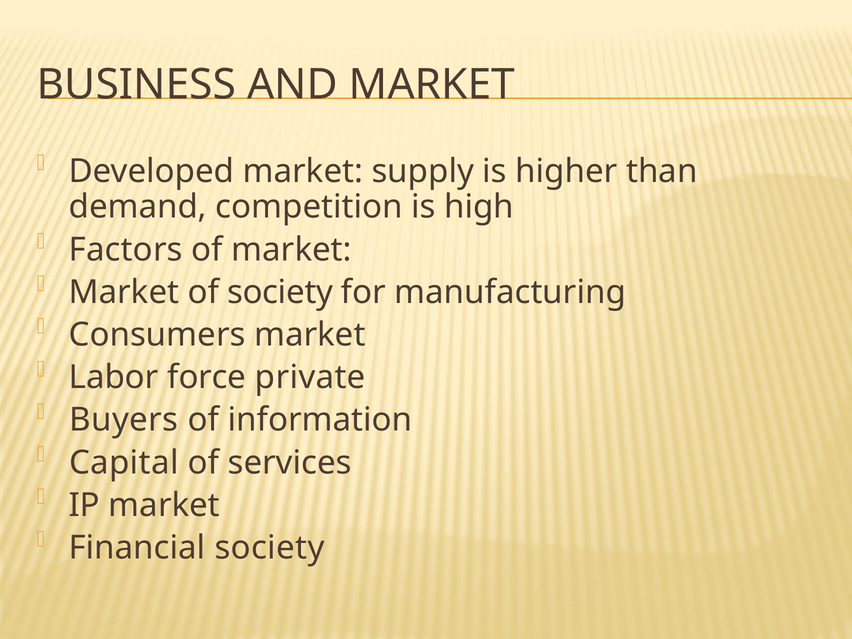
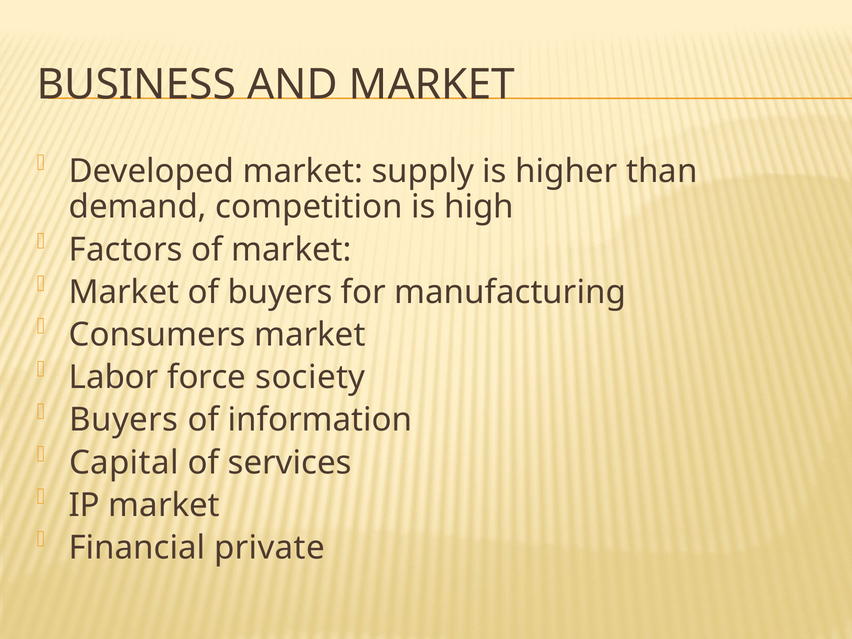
of society: society -> buyers
private: private -> society
Financial society: society -> private
